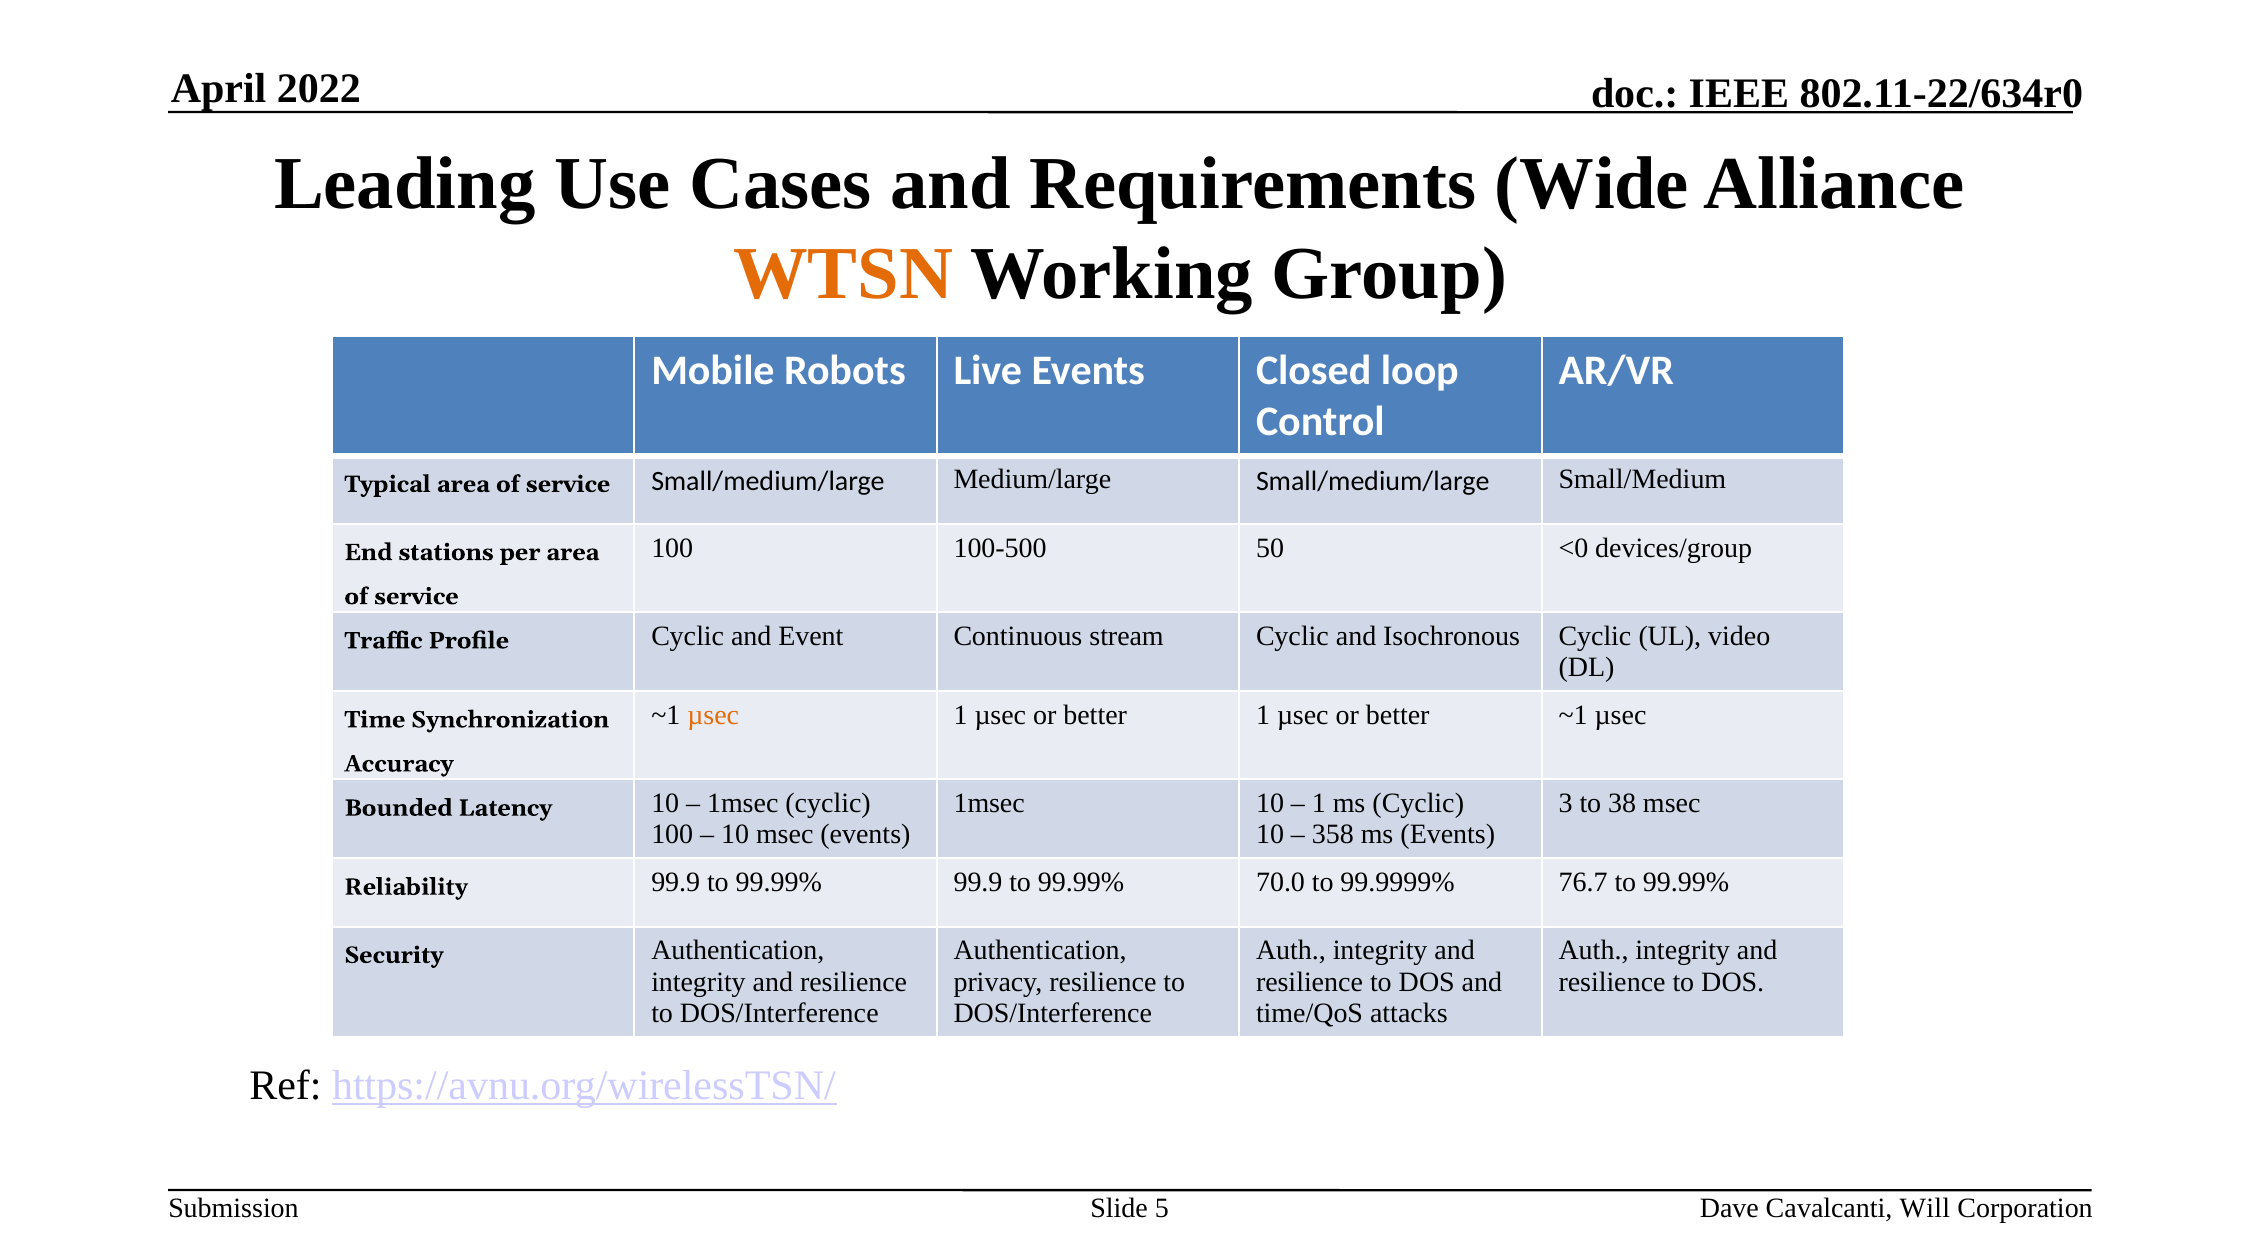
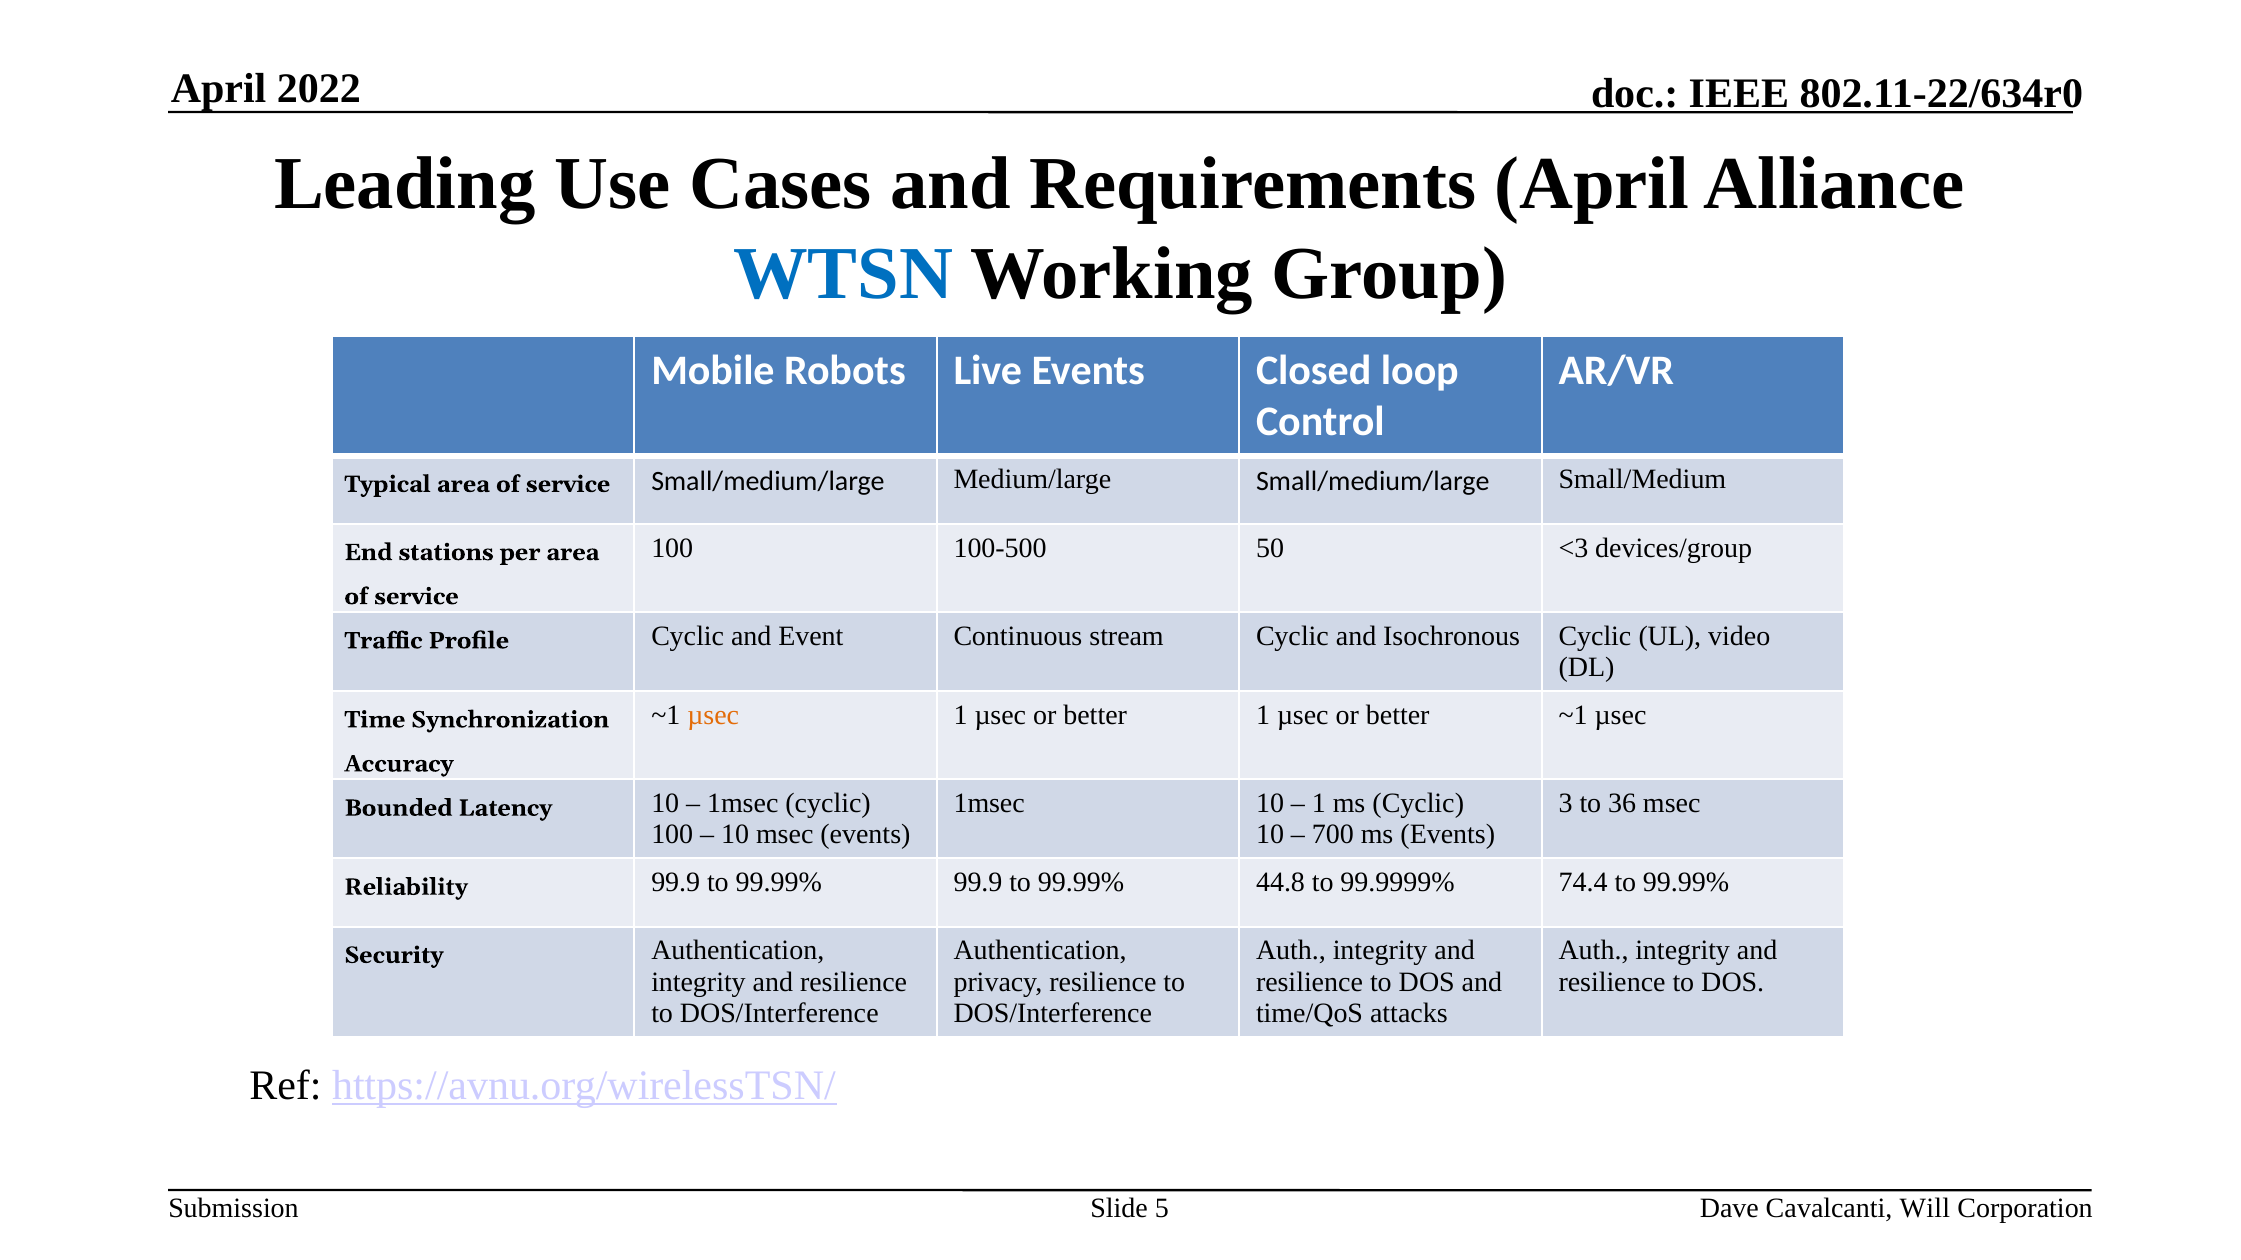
Requirements Wide: Wide -> April
WTSN colour: orange -> blue
<0: <0 -> <3
38: 38 -> 36
358: 358 -> 700
70.0: 70.0 -> 44.8
76.7: 76.7 -> 74.4
